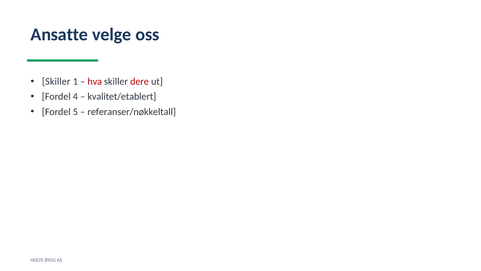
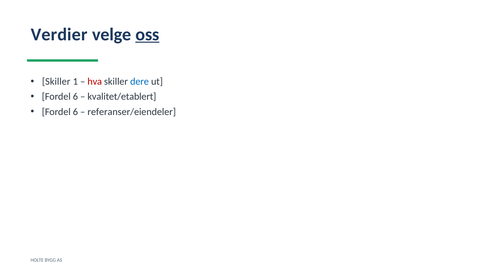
Ansatte: Ansatte -> Verdier
oss underline: none -> present
dere colour: red -> blue
4 at (75, 97): 4 -> 6
5 at (75, 112): 5 -> 6
referanser/nøkkeltall: referanser/nøkkeltall -> referanser/eiendeler
